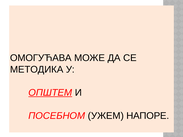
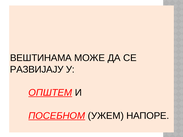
ОМОГУЋАВА: ОМОГУЋАВА -> ВЕШТИНАМА
МЕТОДИКА: МЕТОДИКА -> РАЗВИЈАЈУ
ПОСЕБНОМ underline: none -> present
